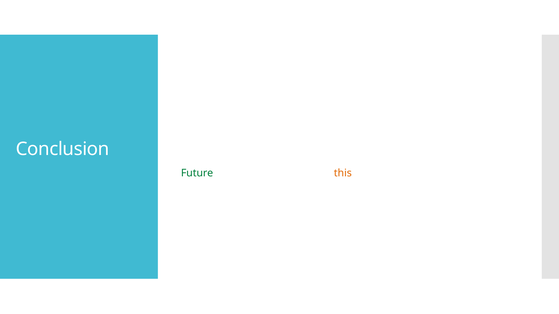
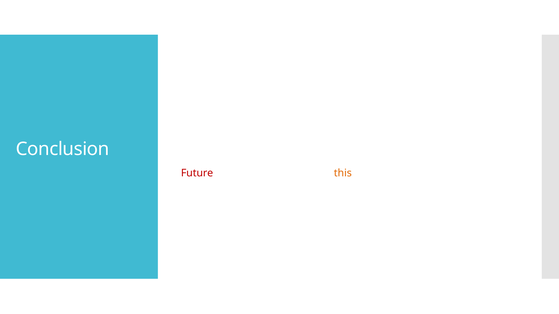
Future colour: green -> red
